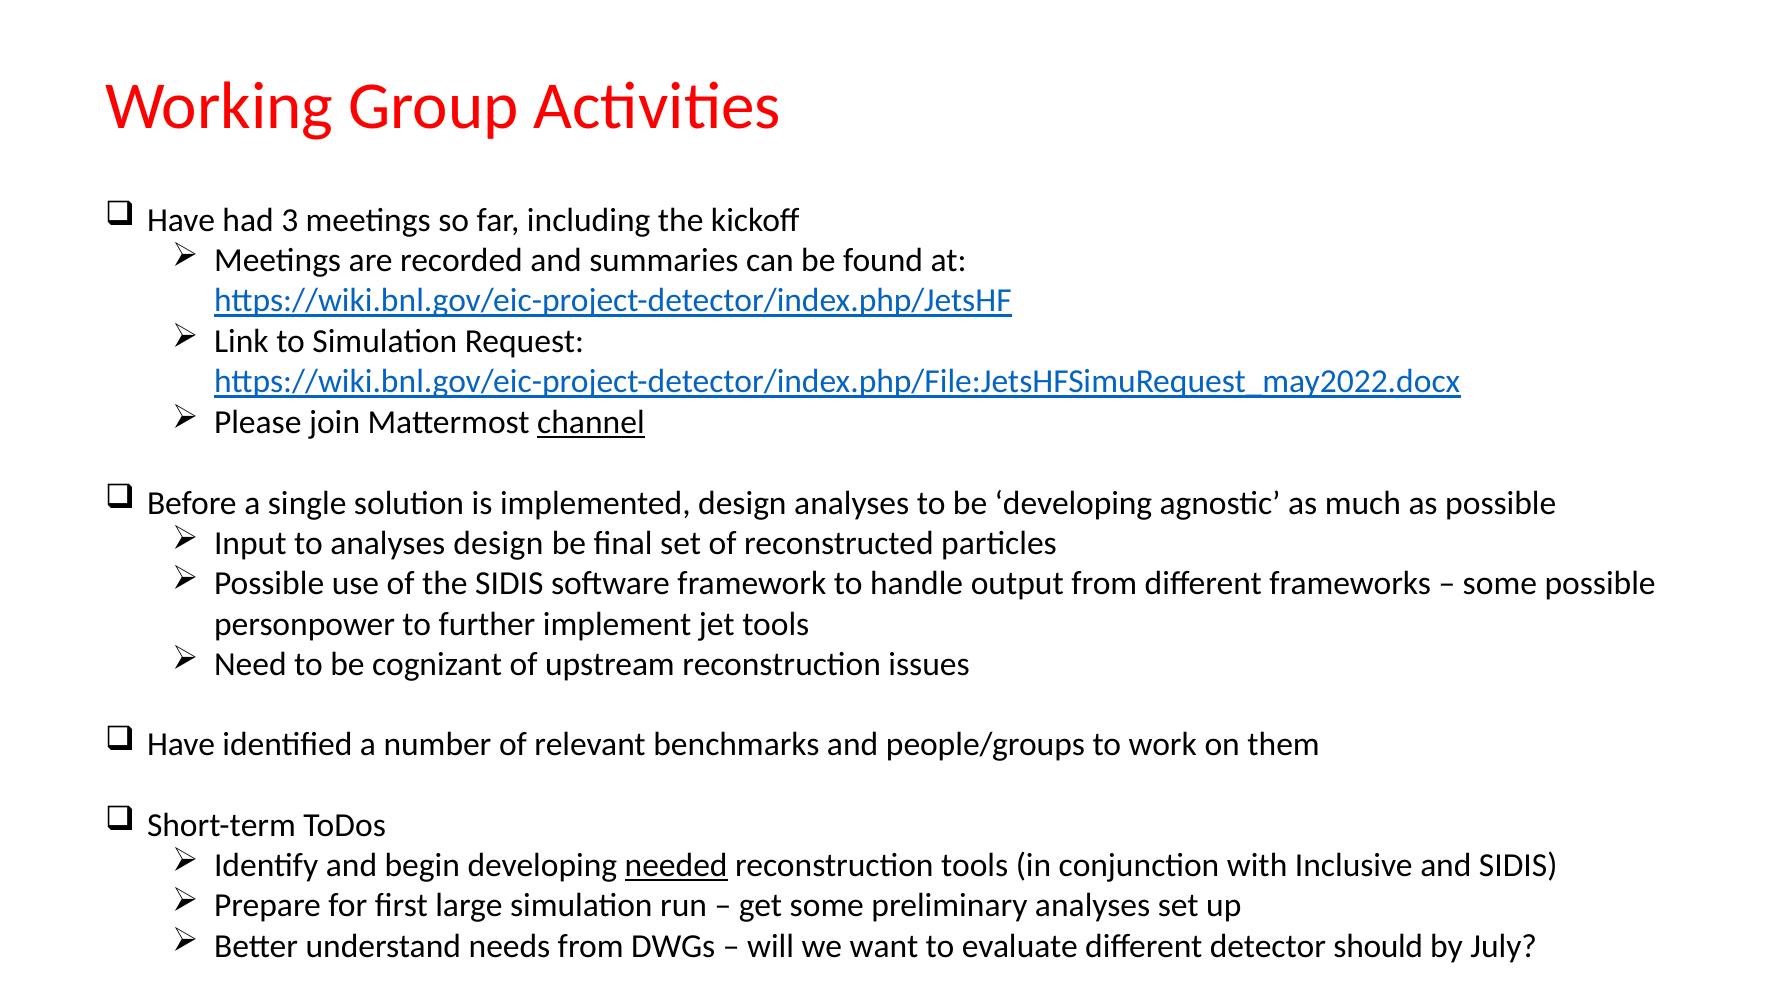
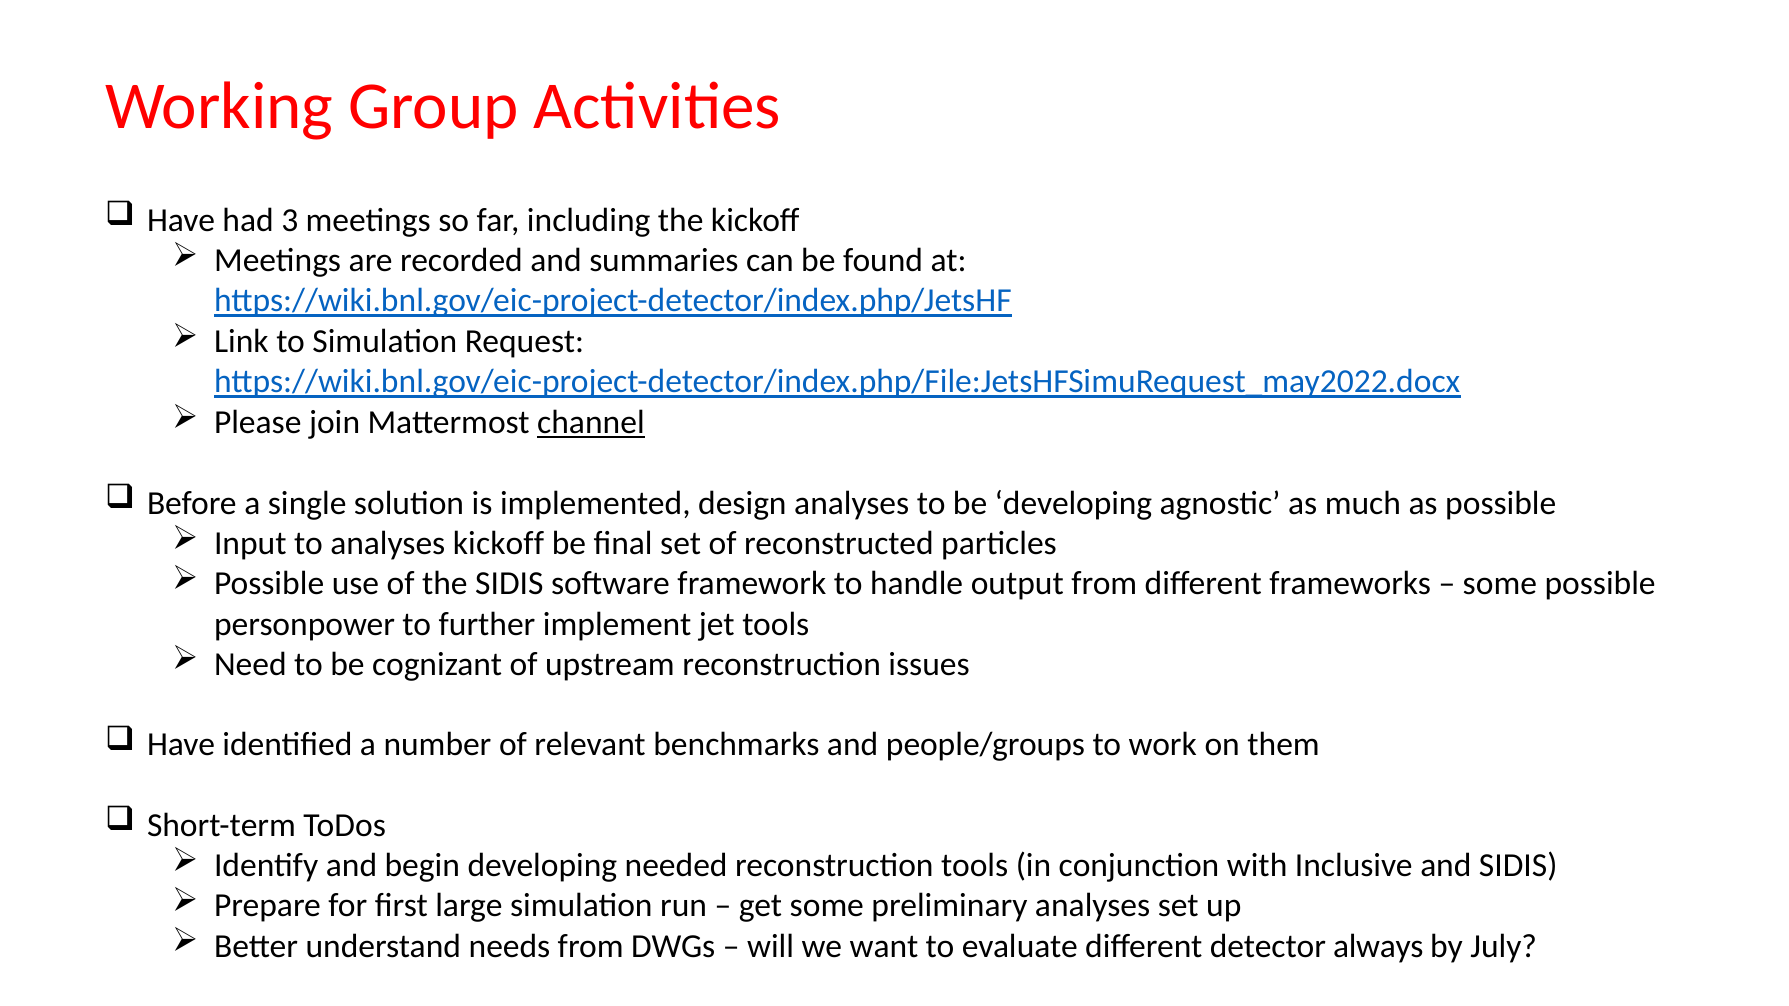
analyses design: design -> kickoff
needed underline: present -> none
should: should -> always
